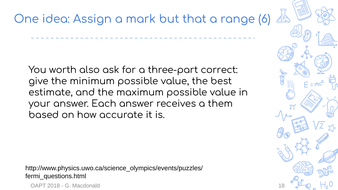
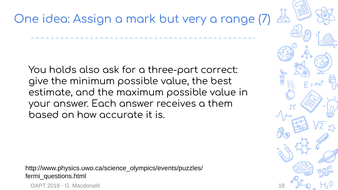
that: that -> very
6: 6 -> 7
worth: worth -> holds
